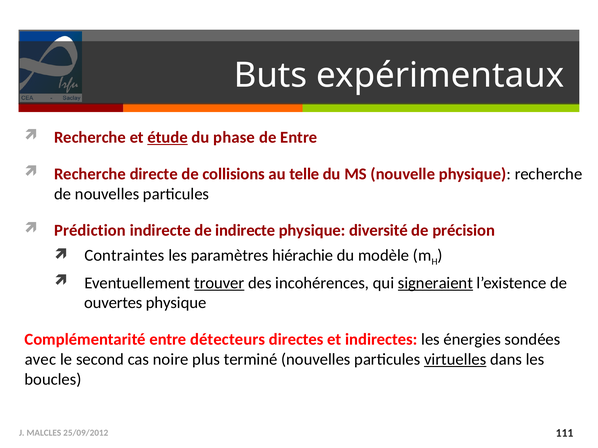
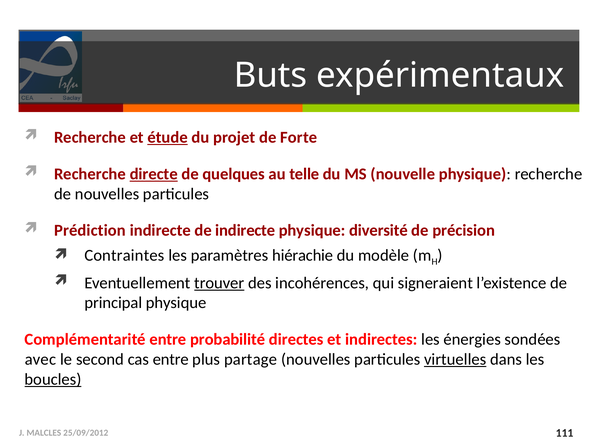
phase: phase -> projet
de Entre: Entre -> Forte
directe underline: none -> present
collisions: collisions -> quelques
signeraient underline: present -> none
ouvertes: ouvertes -> principal
détecteurs: détecteurs -> probabilité
cas noire: noire -> entre
terminé: terminé -> partage
boucles underline: none -> present
